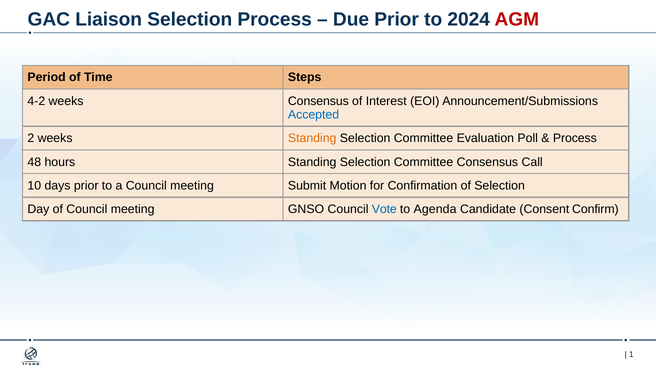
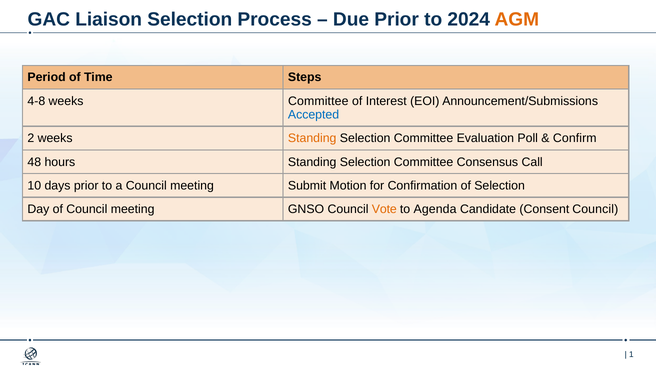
AGM colour: red -> orange
4-2: 4-2 -> 4-8
weeks Consensus: Consensus -> Committee
Process at (575, 138): Process -> Confirm
Vote colour: blue -> orange
Consent Confirm: Confirm -> Council
